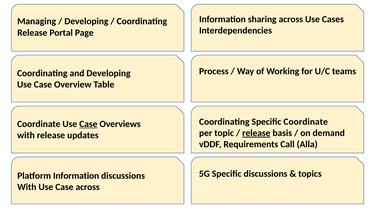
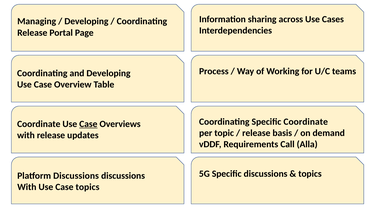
release at (256, 133) underline: present -> none
Platform Information: Information -> Discussions
Case across: across -> topics
